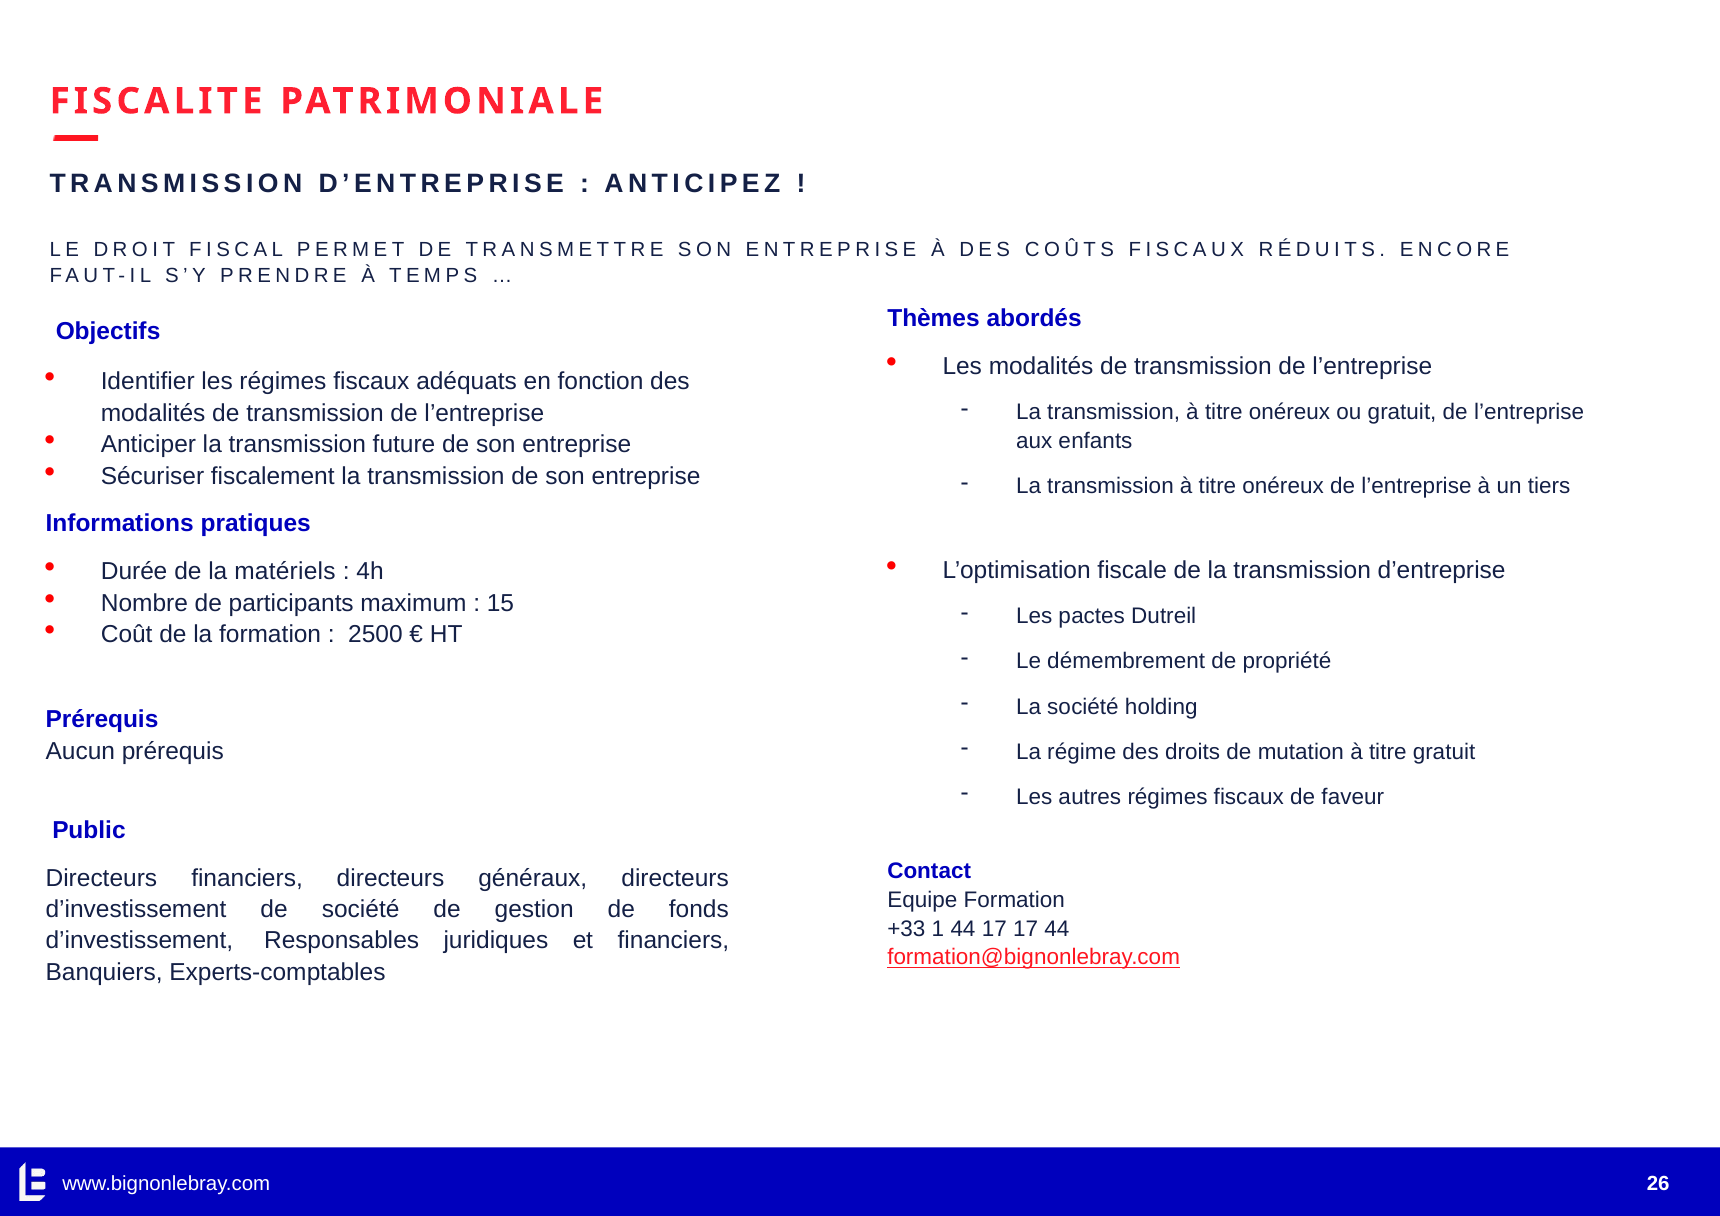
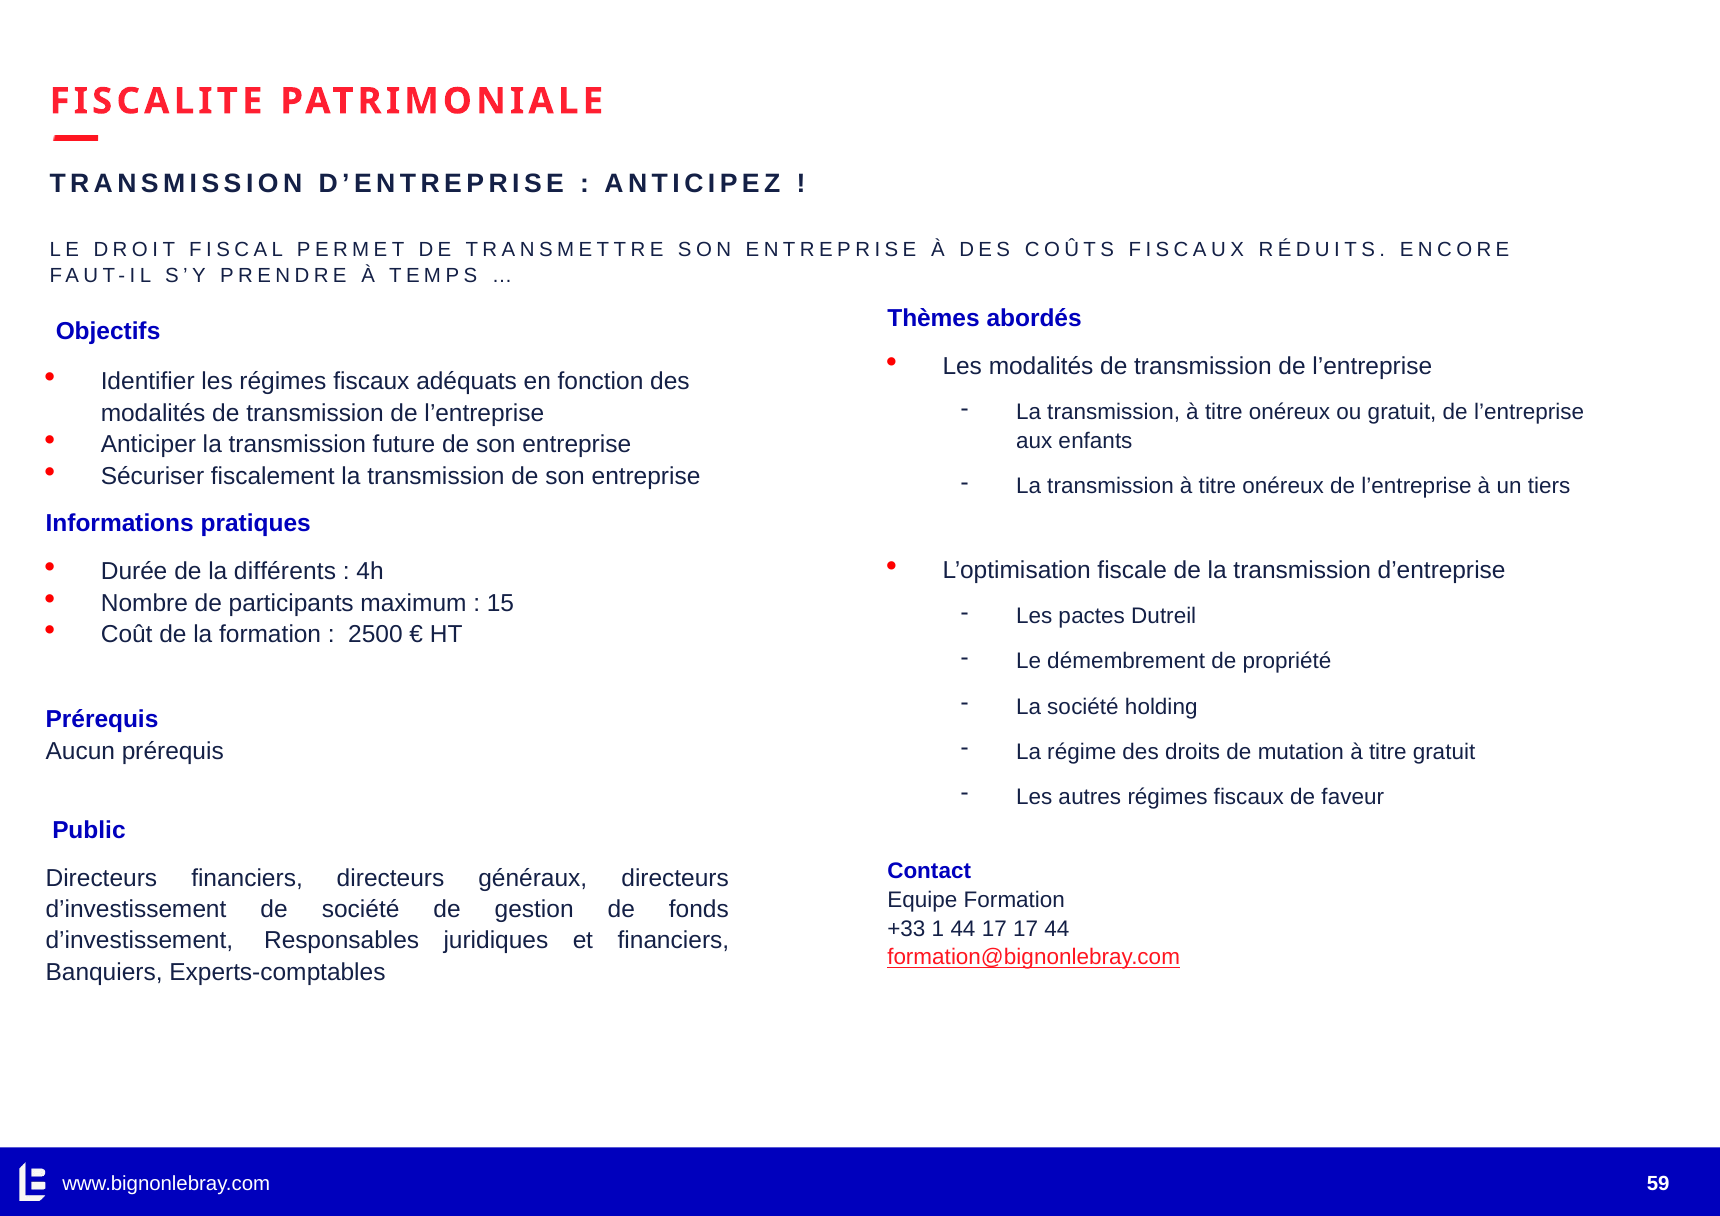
matériels: matériels -> différents
26: 26 -> 59
